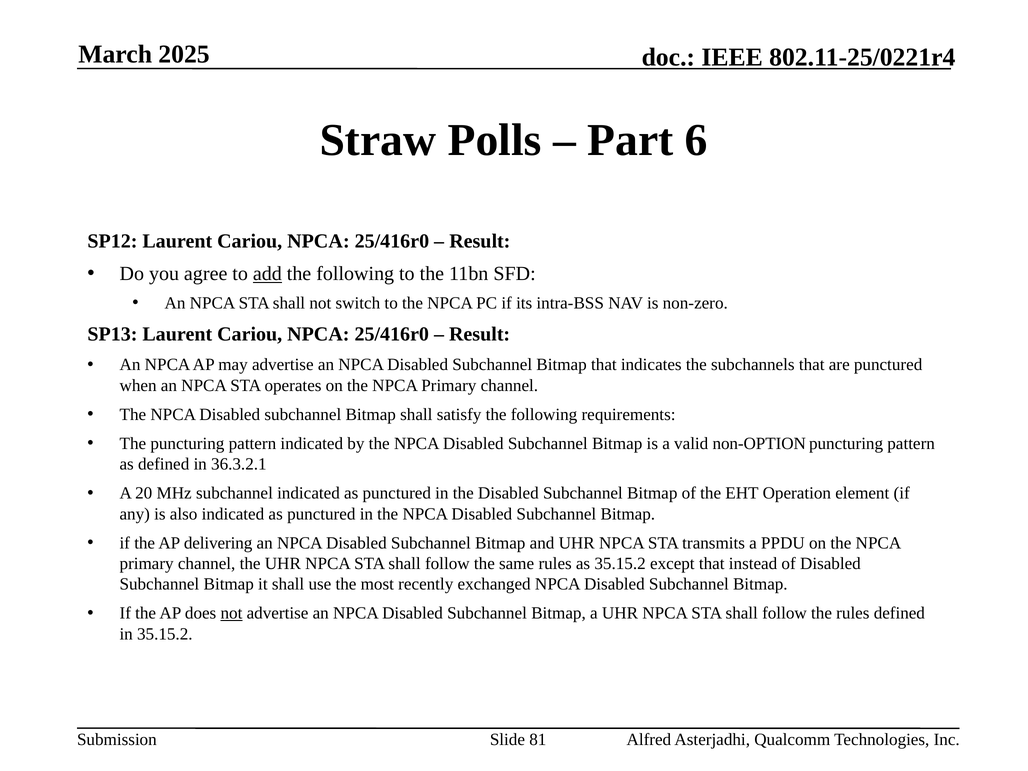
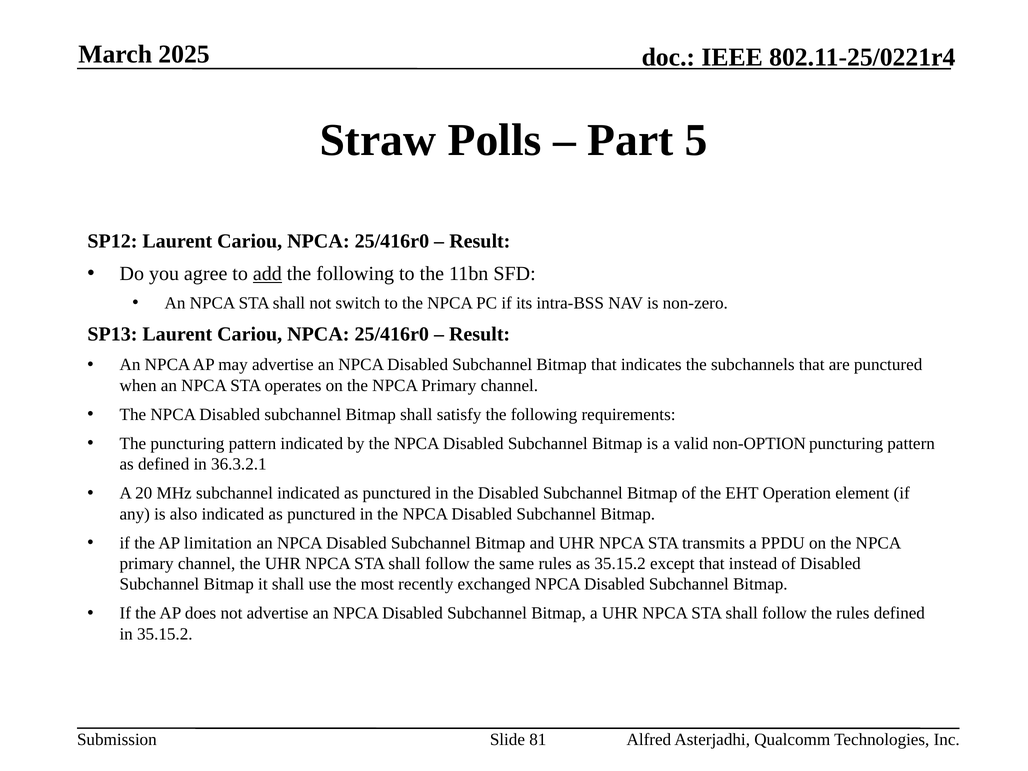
6: 6 -> 5
delivering: delivering -> limitation
not at (231, 613) underline: present -> none
